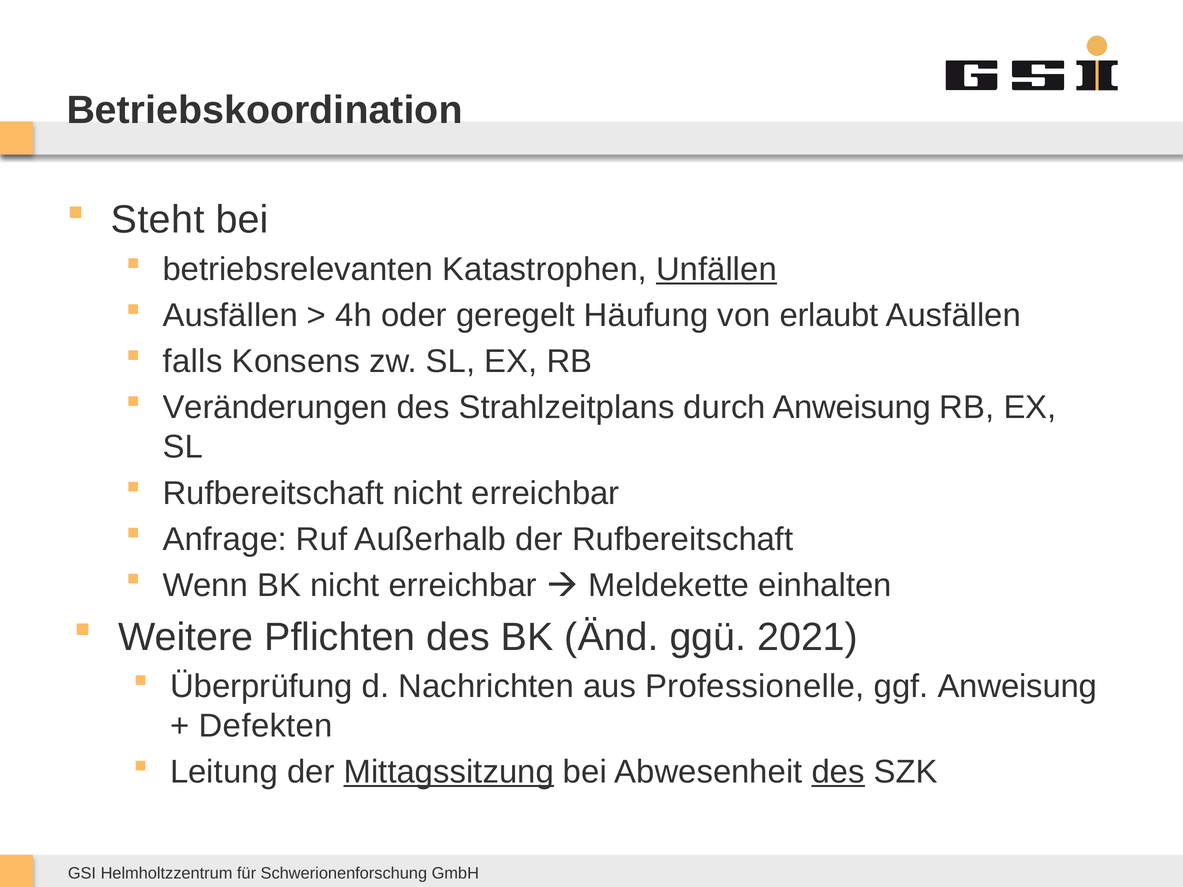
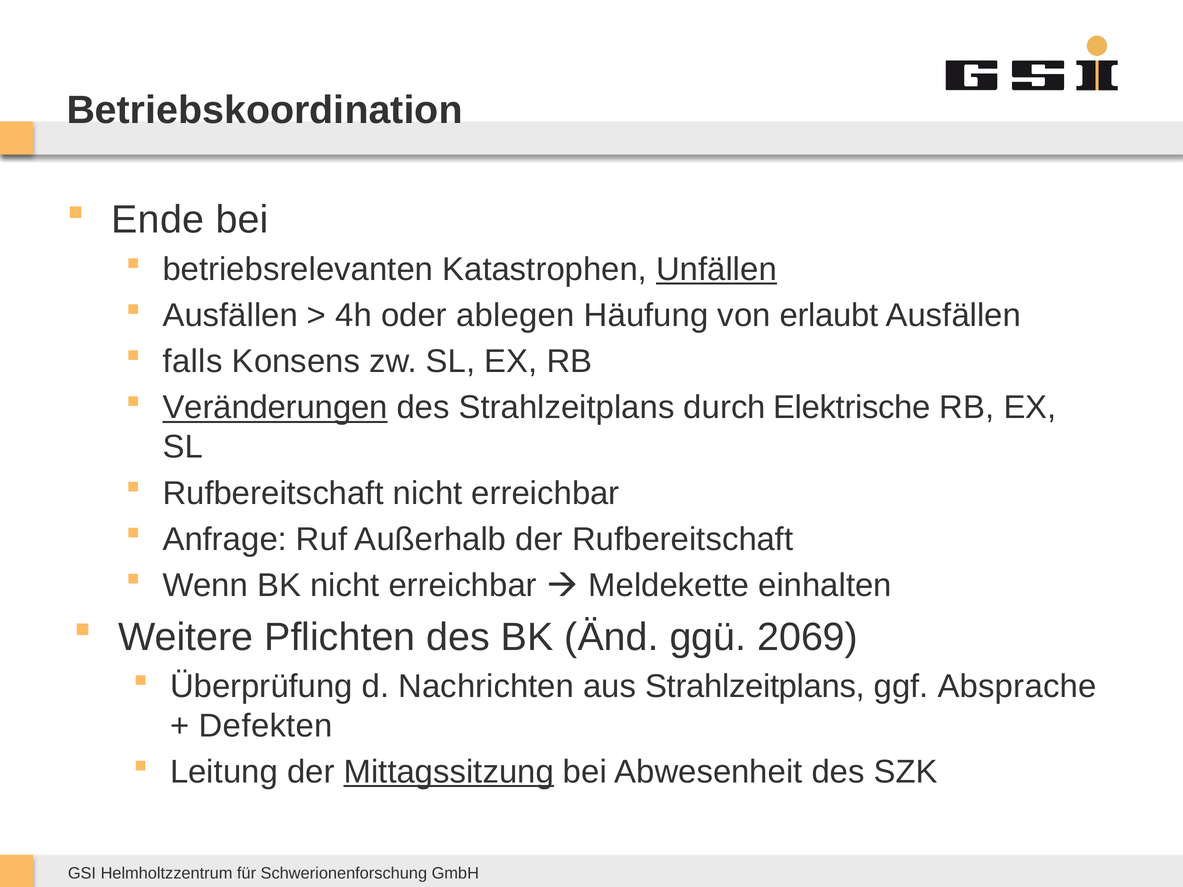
Steht: Steht -> Ende
geregelt: geregelt -> ablegen
Veränderungen underline: none -> present
durch Anweisung: Anweisung -> Elektrische
2021: 2021 -> 2069
aus Professionelle: Professionelle -> Strahlzeitplans
ggf Anweisung: Anweisung -> Absprache
des at (838, 772) underline: present -> none
